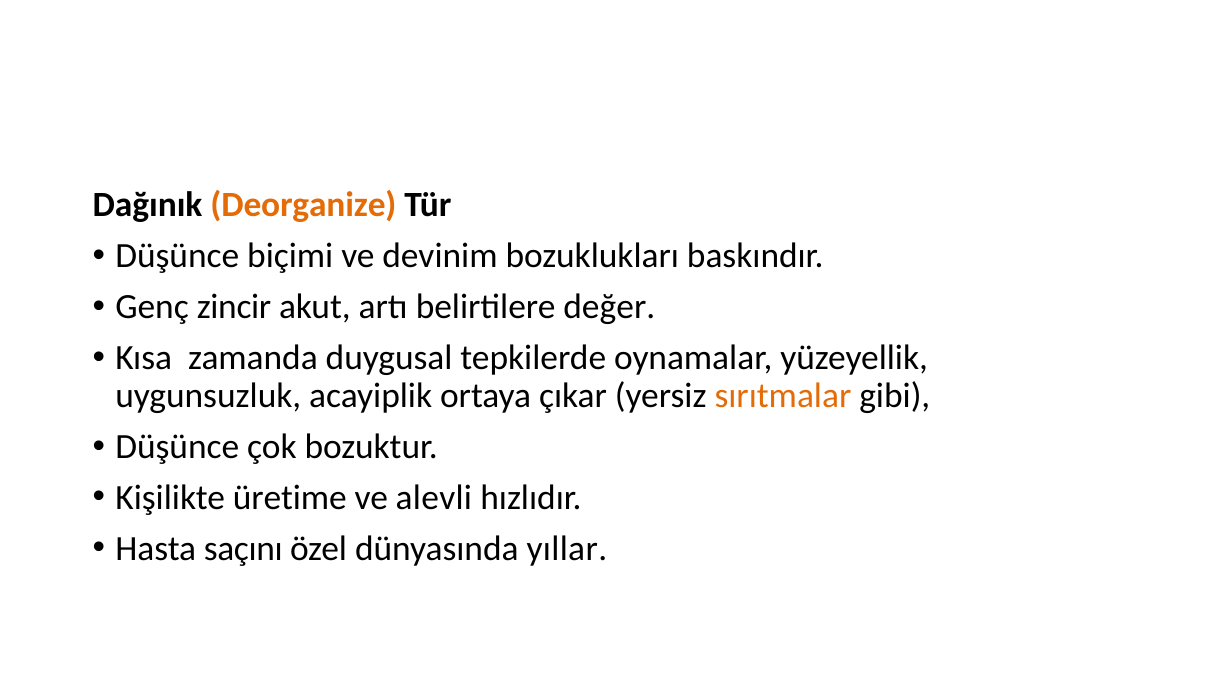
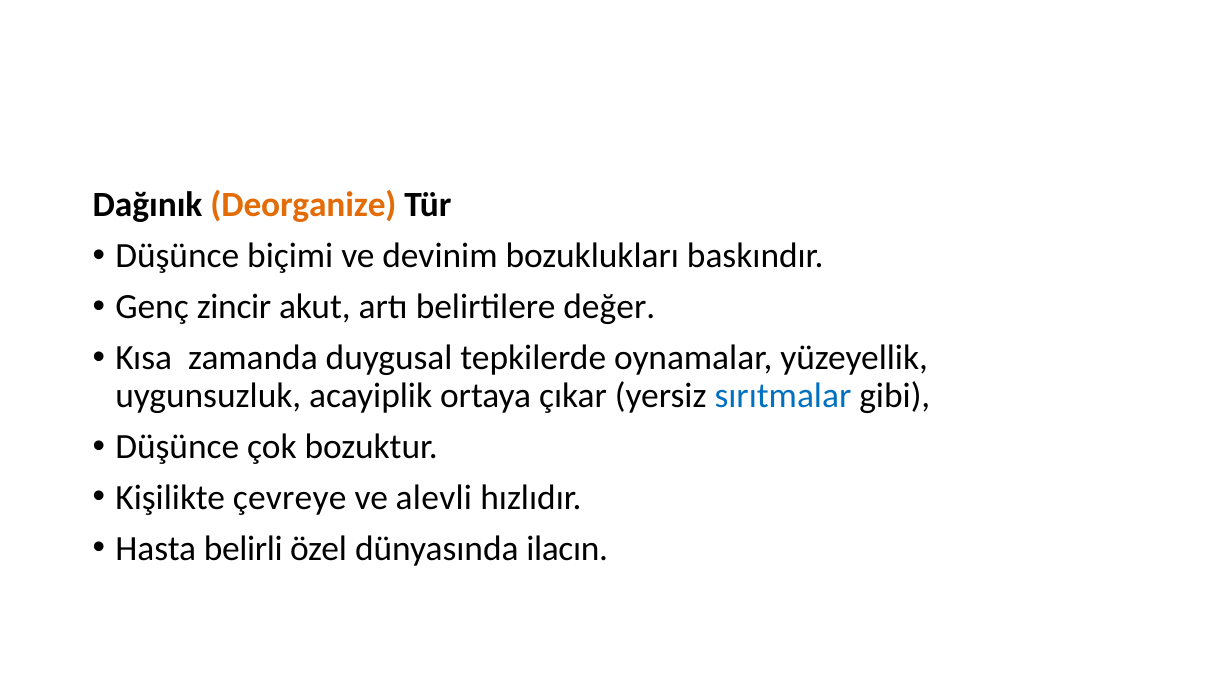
sırıtmalar colour: orange -> blue
üretime: üretime -> çevreye
saçını: saçını -> belirli
yıllar: yıllar -> ilacın
